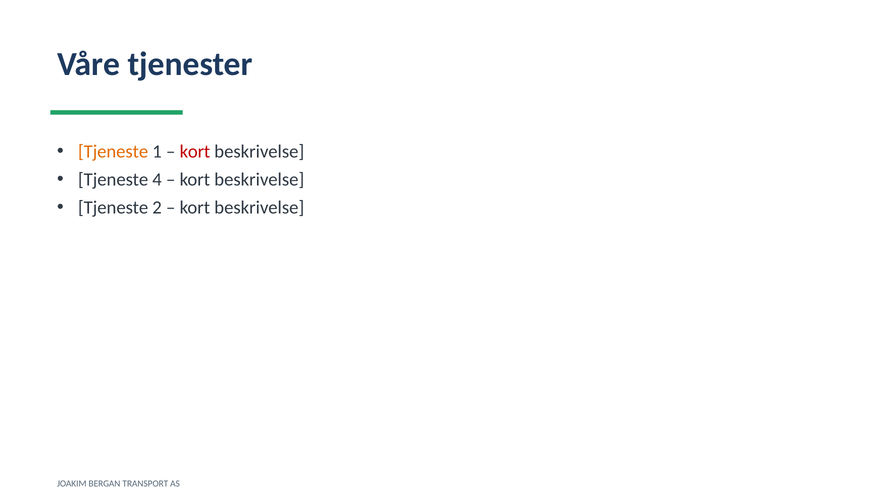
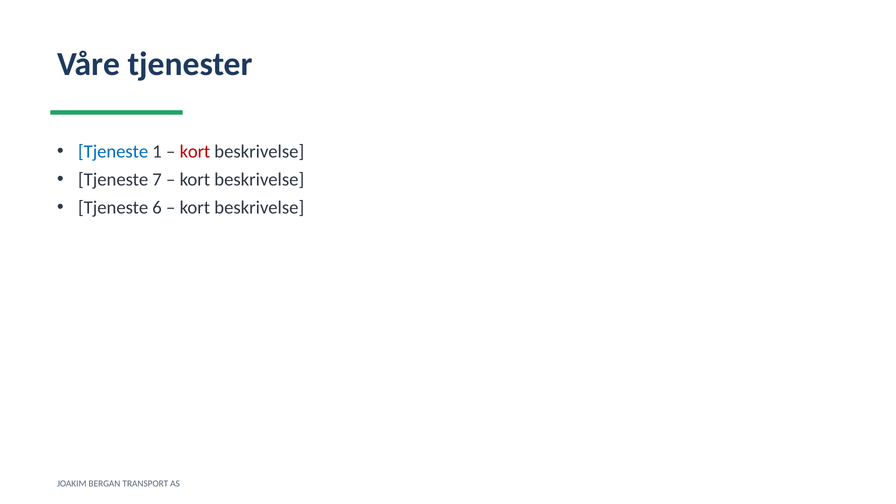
Tjeneste at (113, 152) colour: orange -> blue
4: 4 -> 7
2: 2 -> 6
